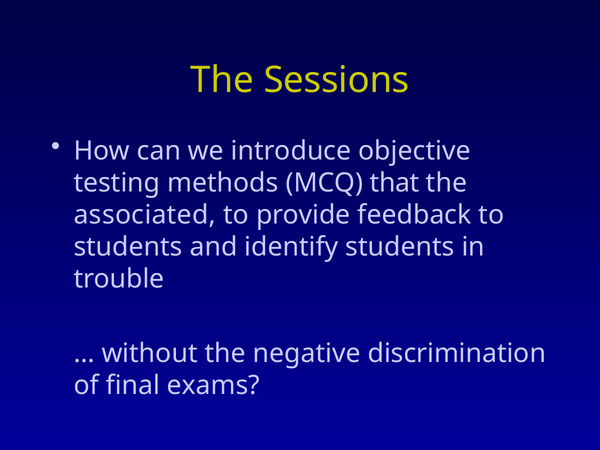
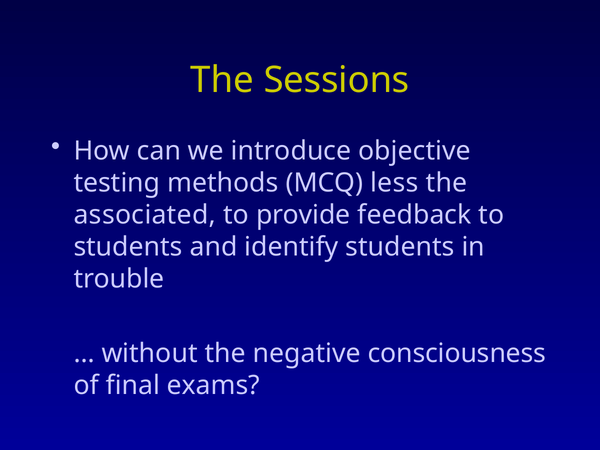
that: that -> less
discrimination: discrimination -> consciousness
